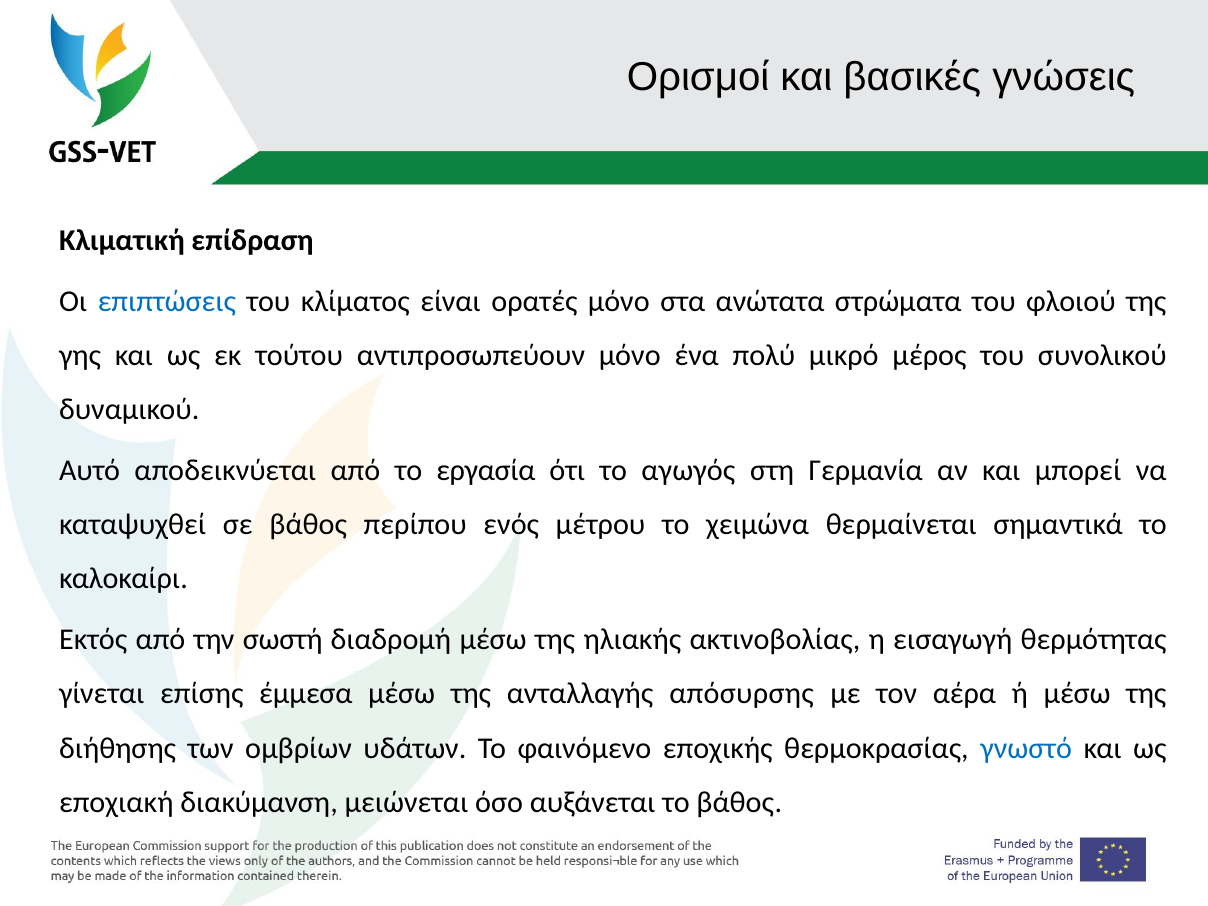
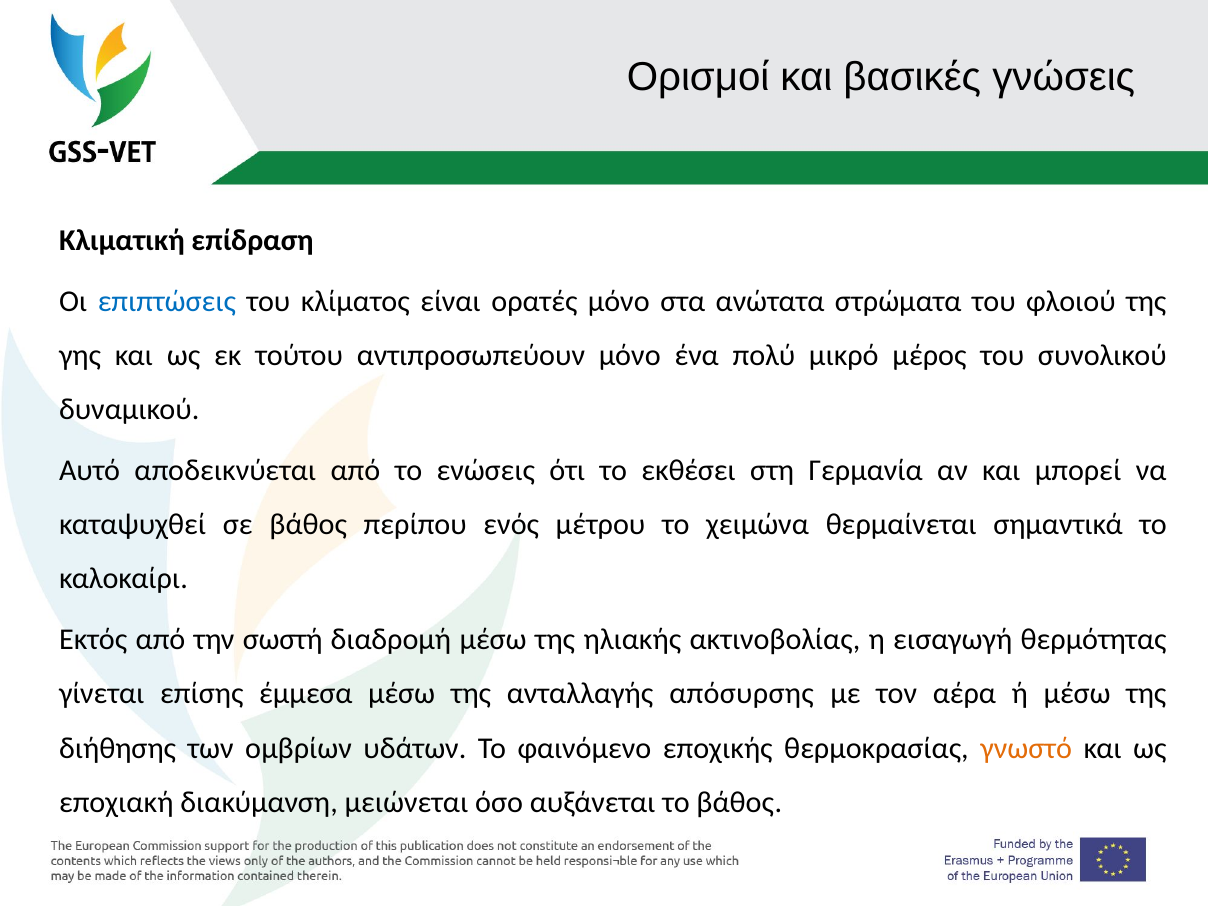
εργασία: εργασία -> ενώσεις
αγωγός: αγωγός -> εκθέσει
γνωστό colour: blue -> orange
